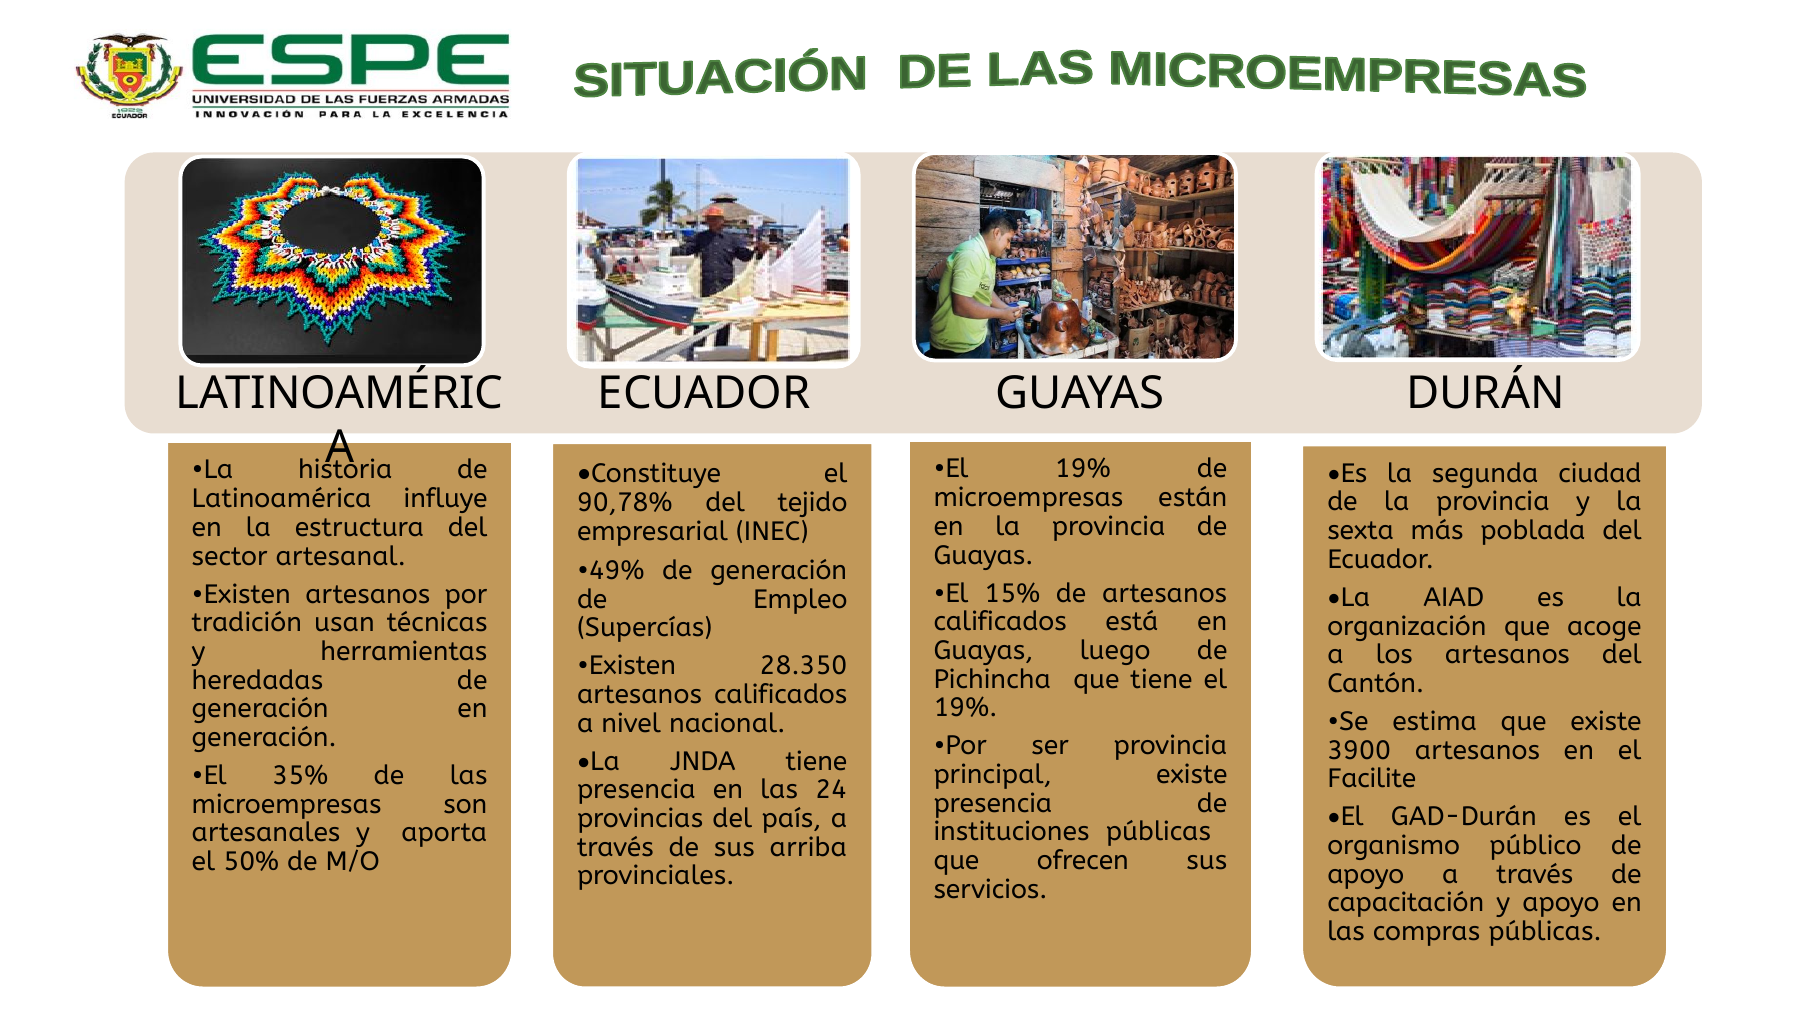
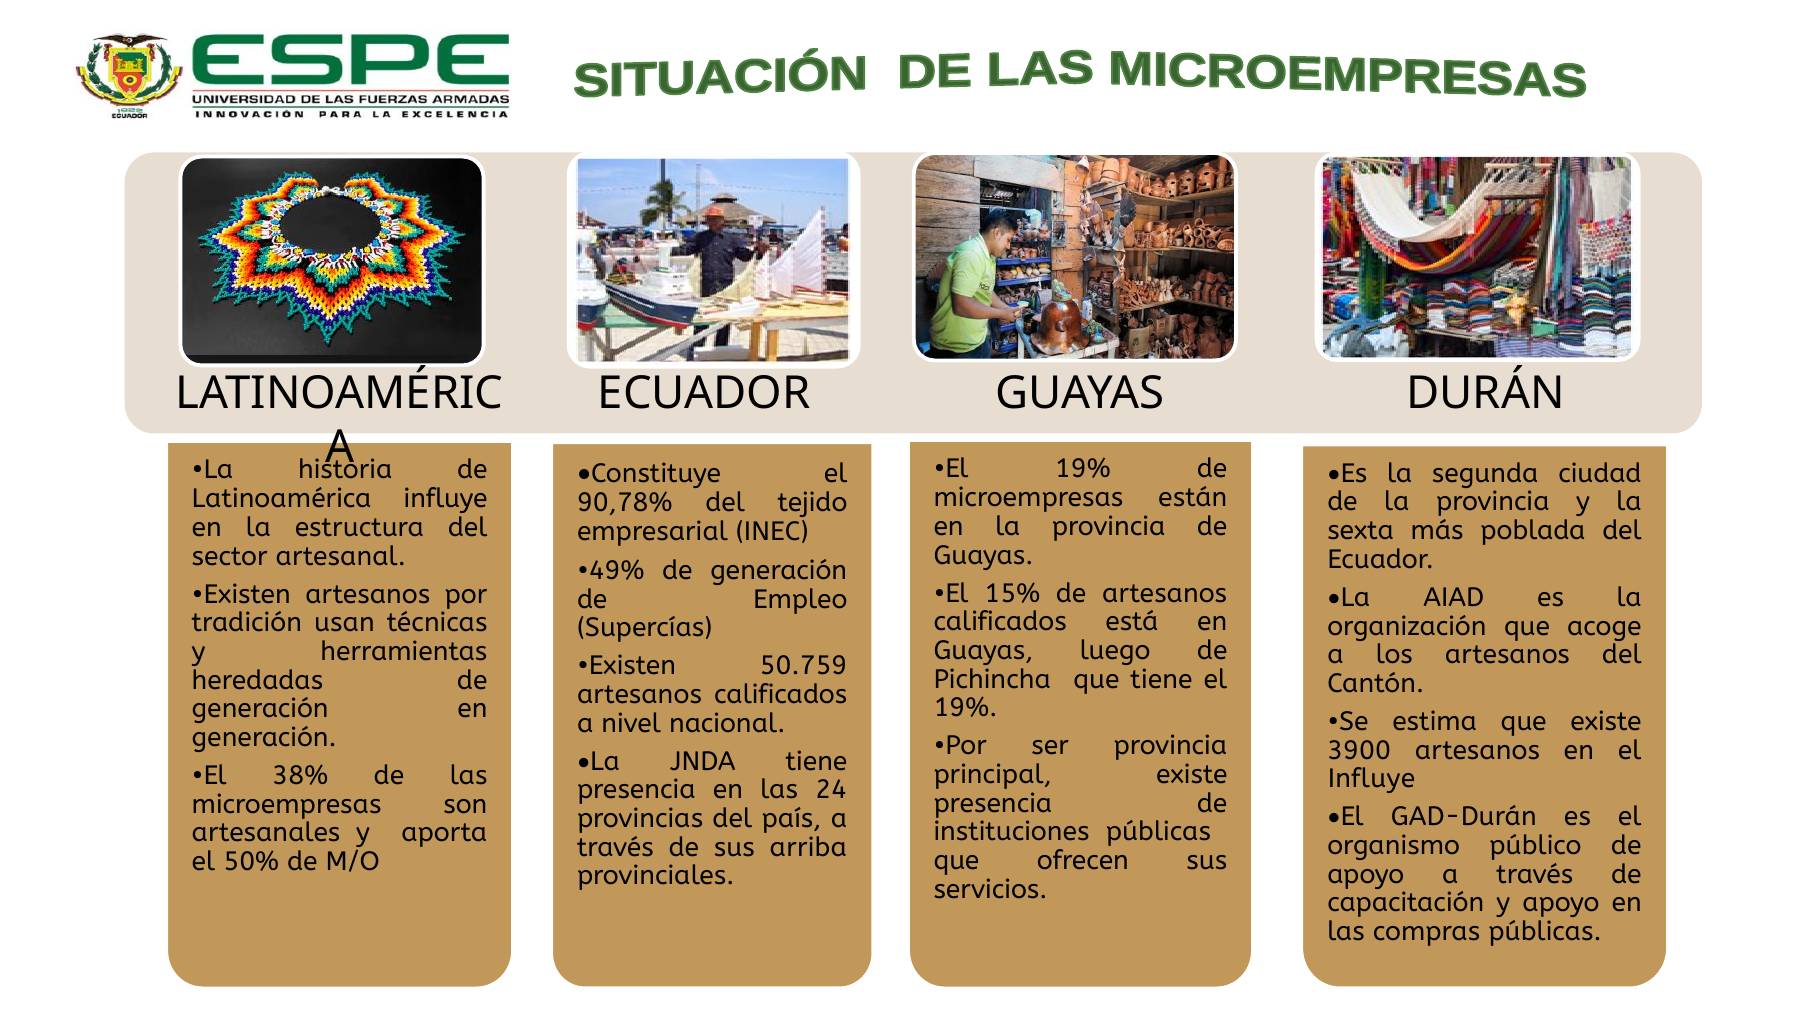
28.350: 28.350 -> 50.759
35%: 35% -> 38%
Facilite at (1372, 779): Facilite -> Influye
